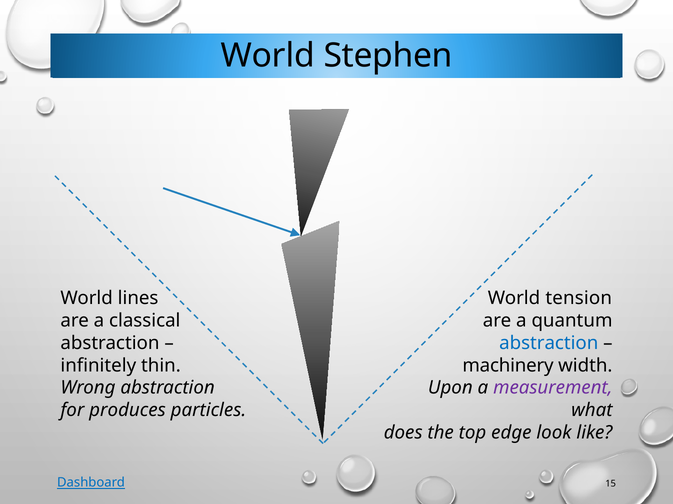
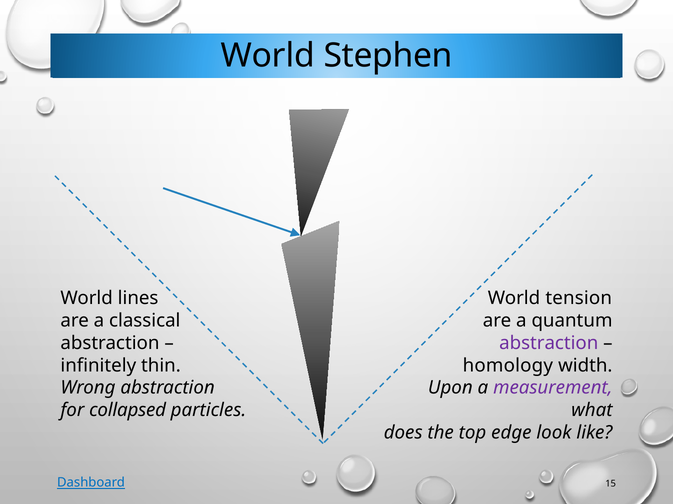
abstraction at (549, 343) colour: blue -> purple
machinery: machinery -> homology
produces: produces -> collapsed
